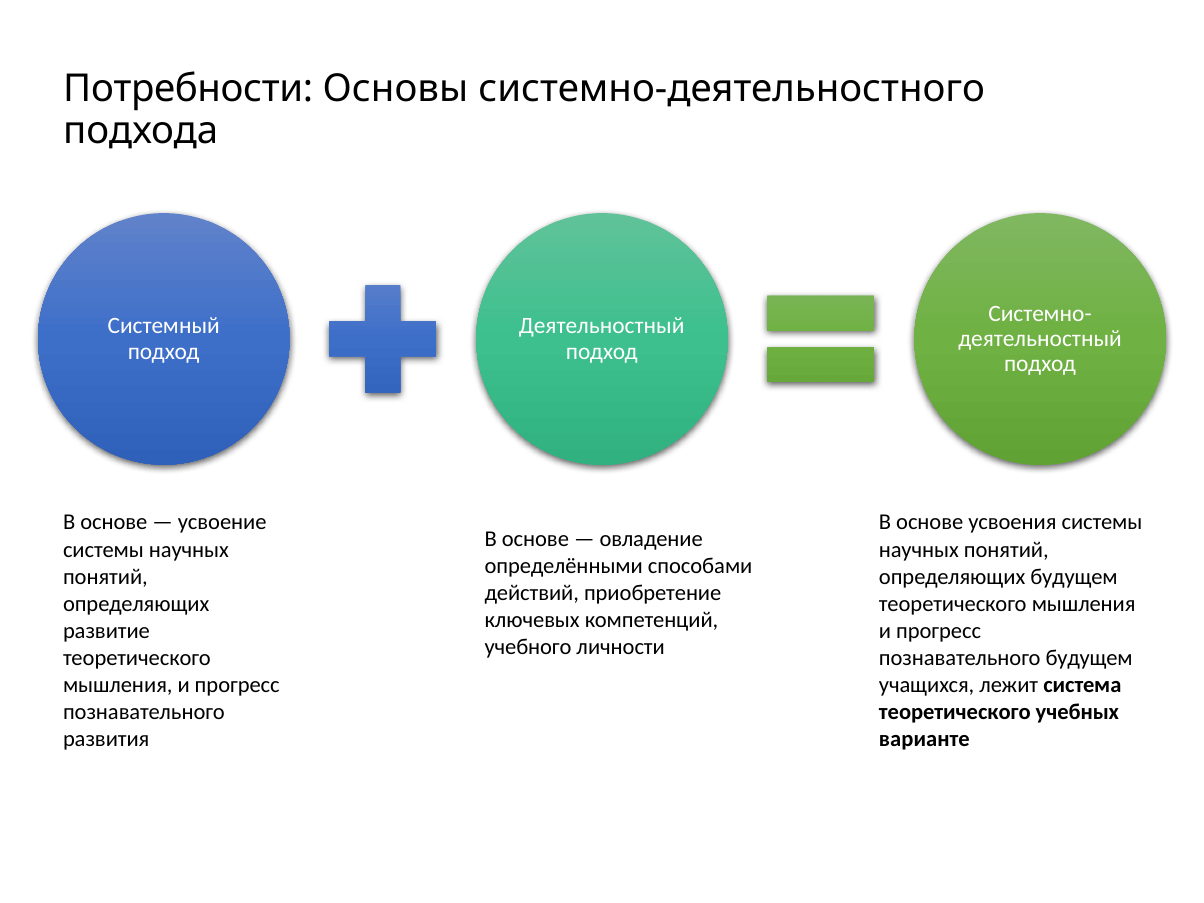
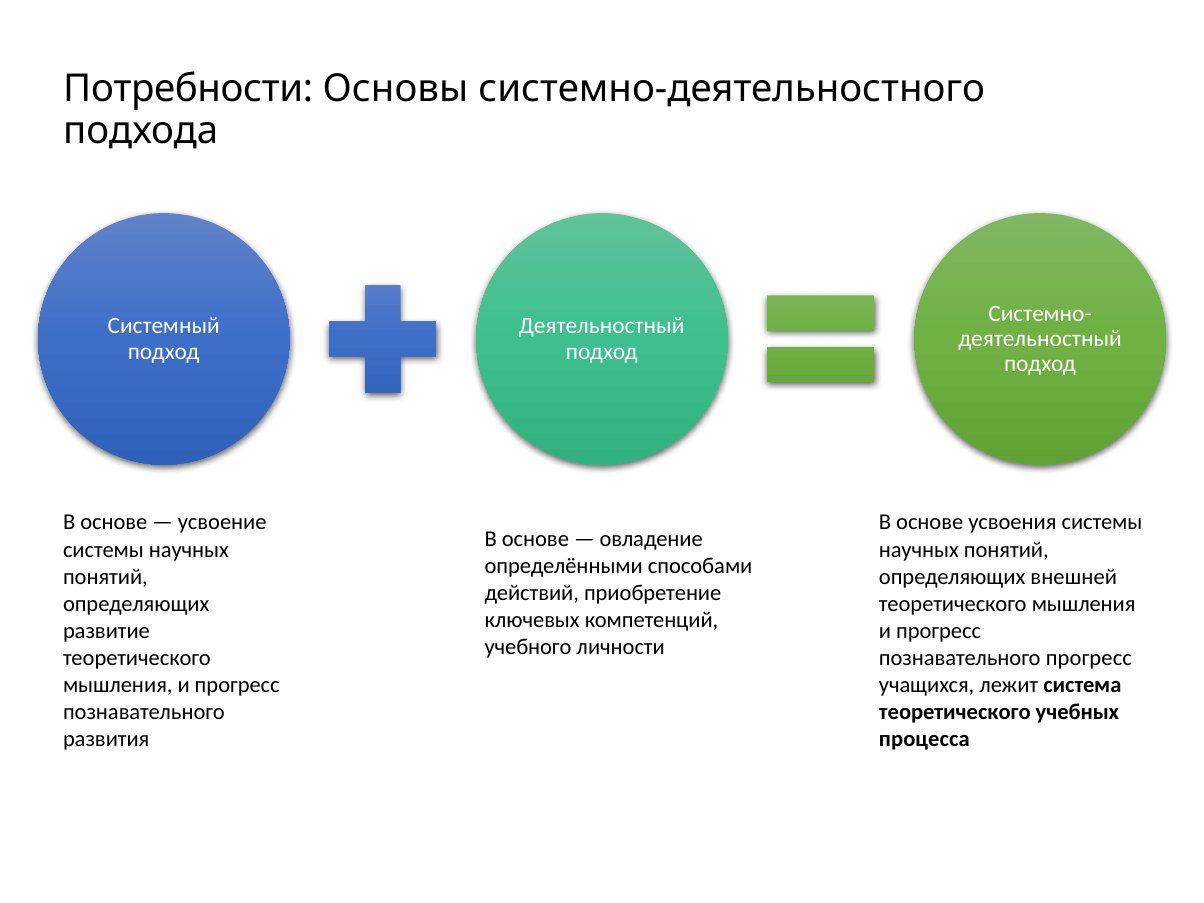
определяющих будущем: будущем -> внешней
познавательного будущем: будущем -> прогресс
варианте: варианте -> процесса
